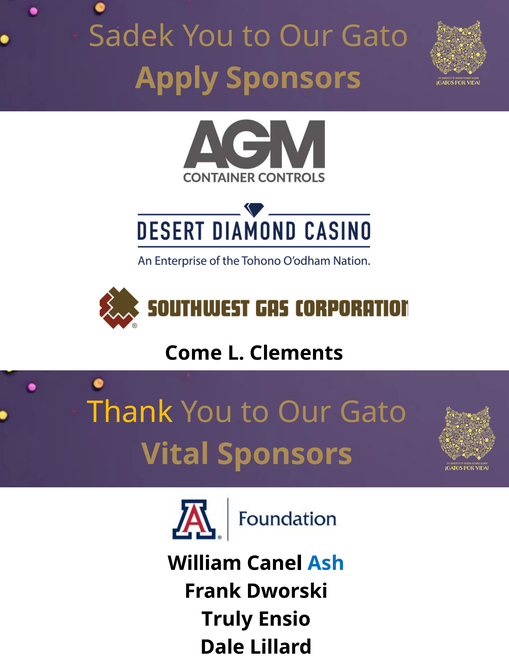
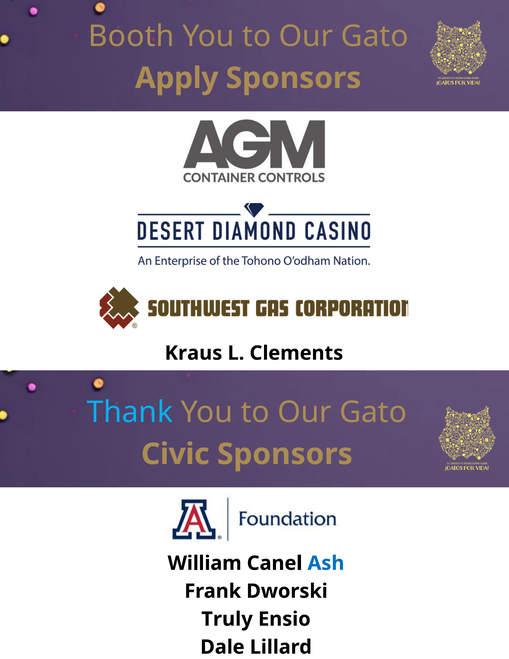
Sadek: Sadek -> Booth
Come: Come -> Kraus
Thank colour: yellow -> light blue
Vital: Vital -> Civic
